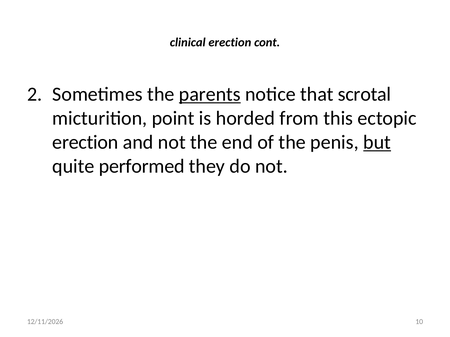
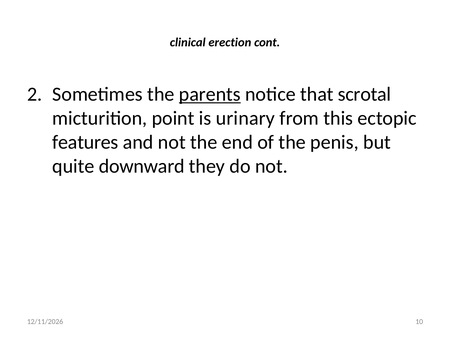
horded: horded -> urinary
erection at (85, 142): erection -> features
but underline: present -> none
performed: performed -> downward
